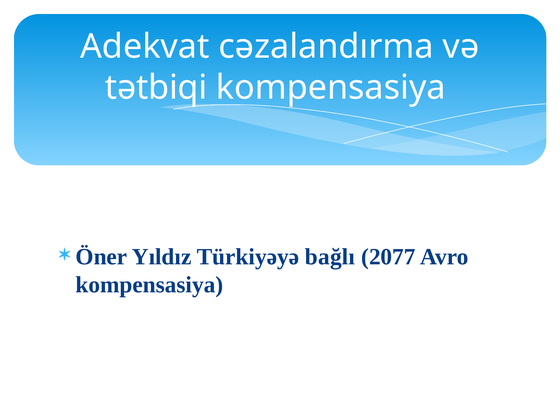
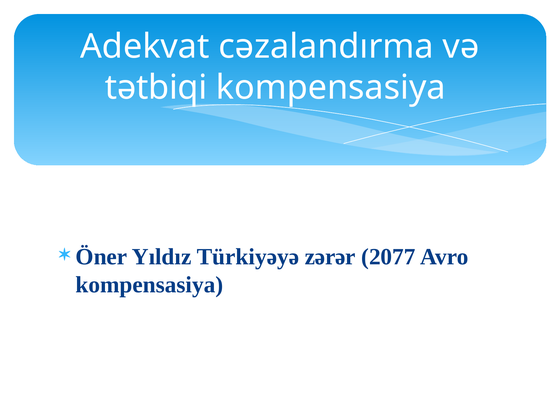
bağlı: bağlı -> zərər
